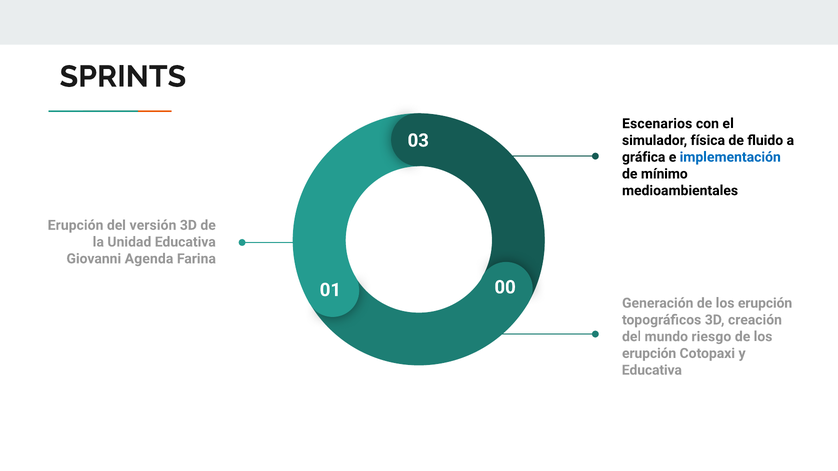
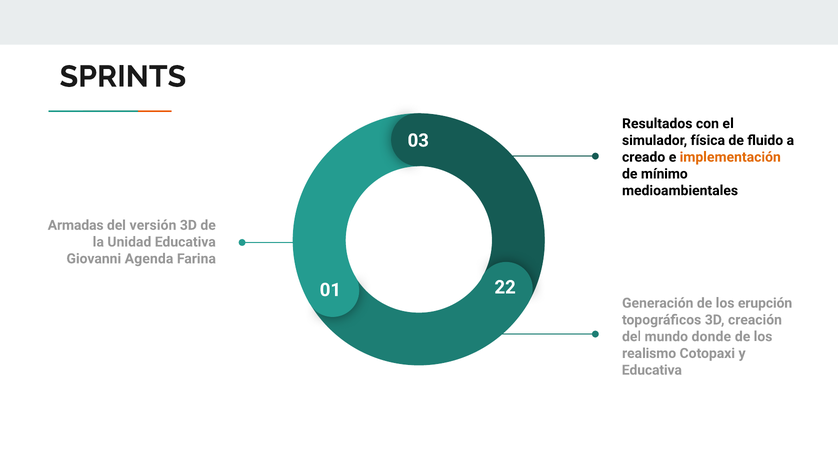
Escenarios: Escenarios -> Resultados
gráfica: gráfica -> creado
implementación colour: blue -> orange
Erupción at (76, 225): Erupción -> Armadas
00: 00 -> 22
riesgo: riesgo -> donde
erupción at (649, 354): erupción -> realismo
